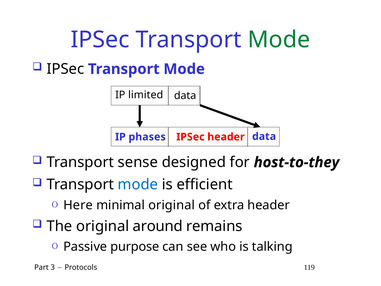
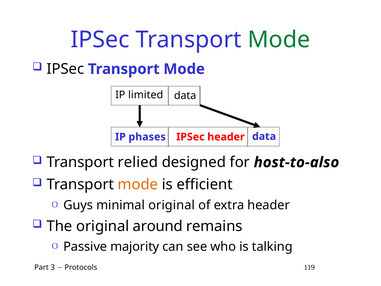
sense: sense -> relied
host-to-they: host-to-they -> host-to-also
mode at (138, 184) colour: blue -> orange
Here: Here -> Guys
purpose: purpose -> majority
